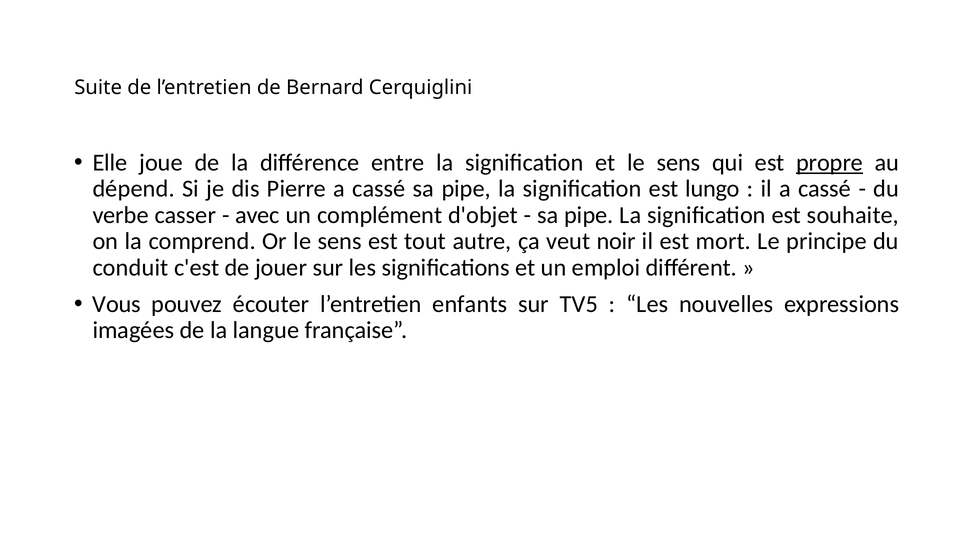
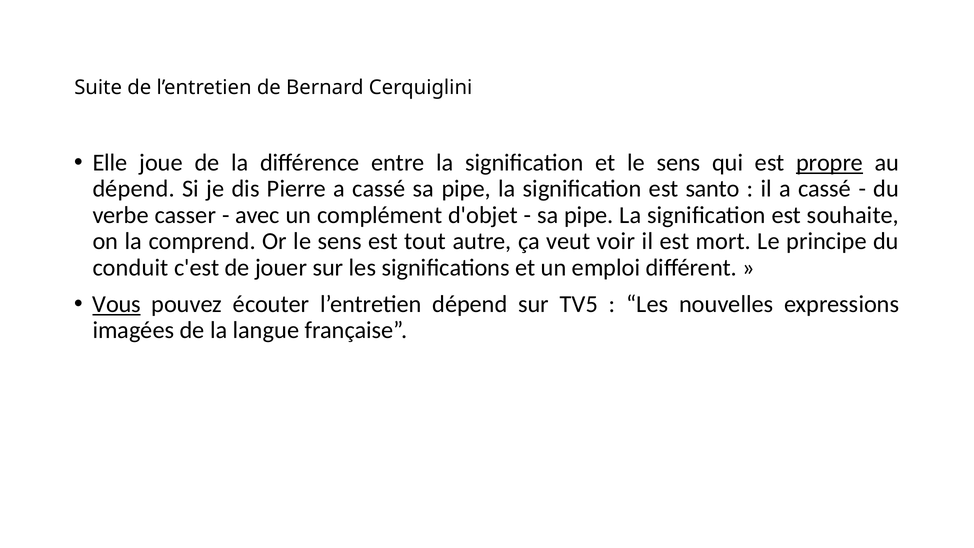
lungo: lungo -> santo
noir: noir -> voir
Vous underline: none -> present
l’entretien enfants: enfants -> dépend
